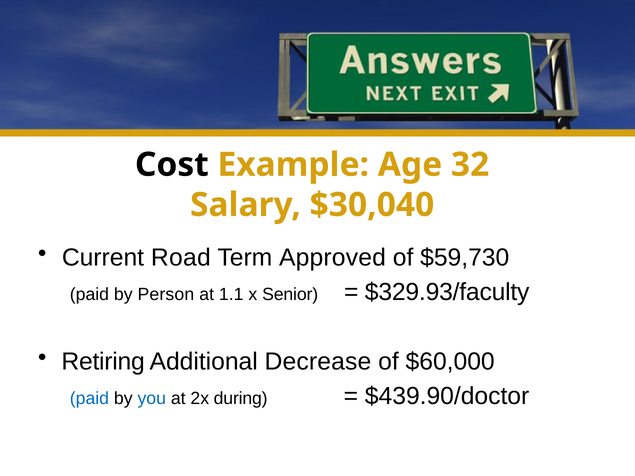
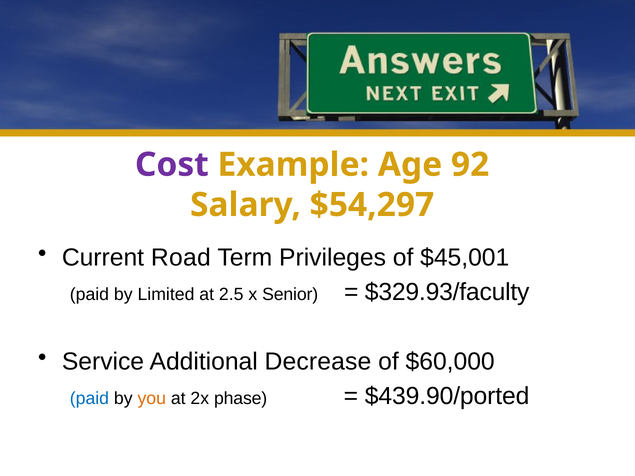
Cost colour: black -> purple
32: 32 -> 92
$30,040: $30,040 -> $54,297
Approved: Approved -> Privileges
$59,730: $59,730 -> $45,001
Person: Person -> Limited
1.1: 1.1 -> 2.5
Retiring: Retiring -> Service
you colour: blue -> orange
during: during -> phase
$439.90/doctor: $439.90/doctor -> $439.90/ported
